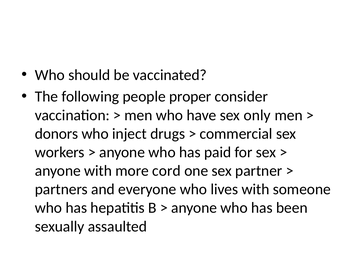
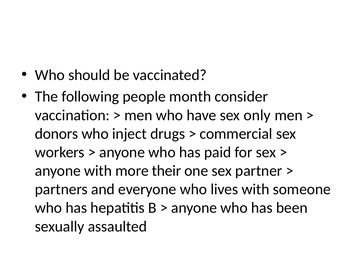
proper: proper -> month
cord: cord -> their
